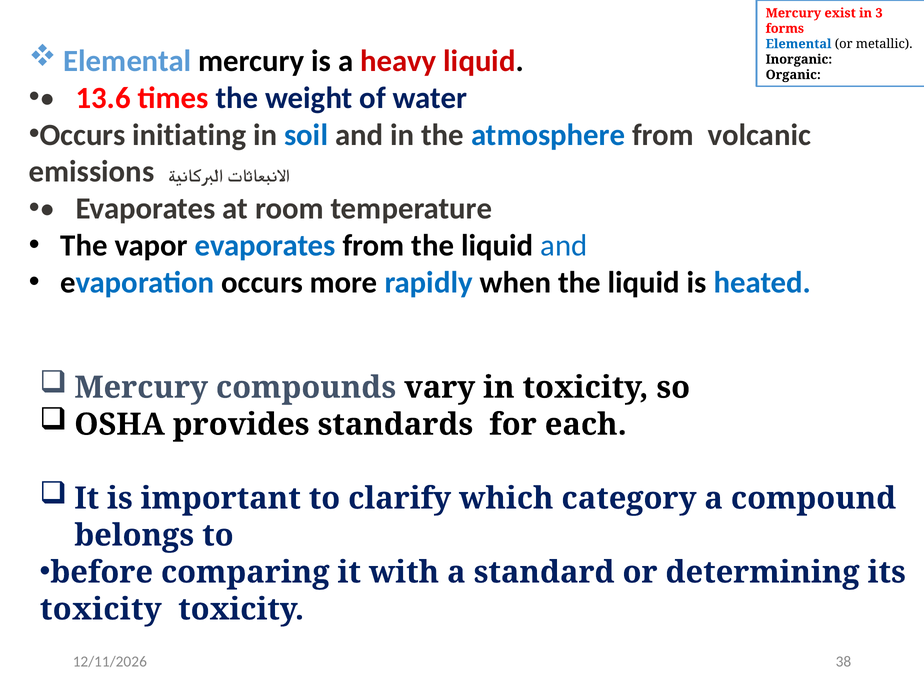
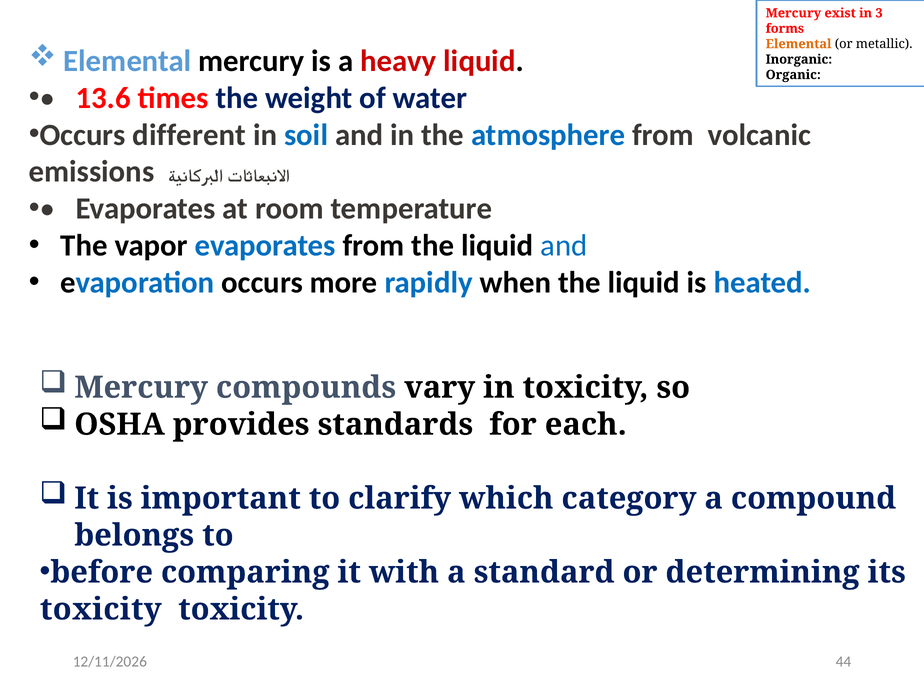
Elemental at (799, 44) colour: blue -> orange
initiating: initiating -> different
38: 38 -> 44
